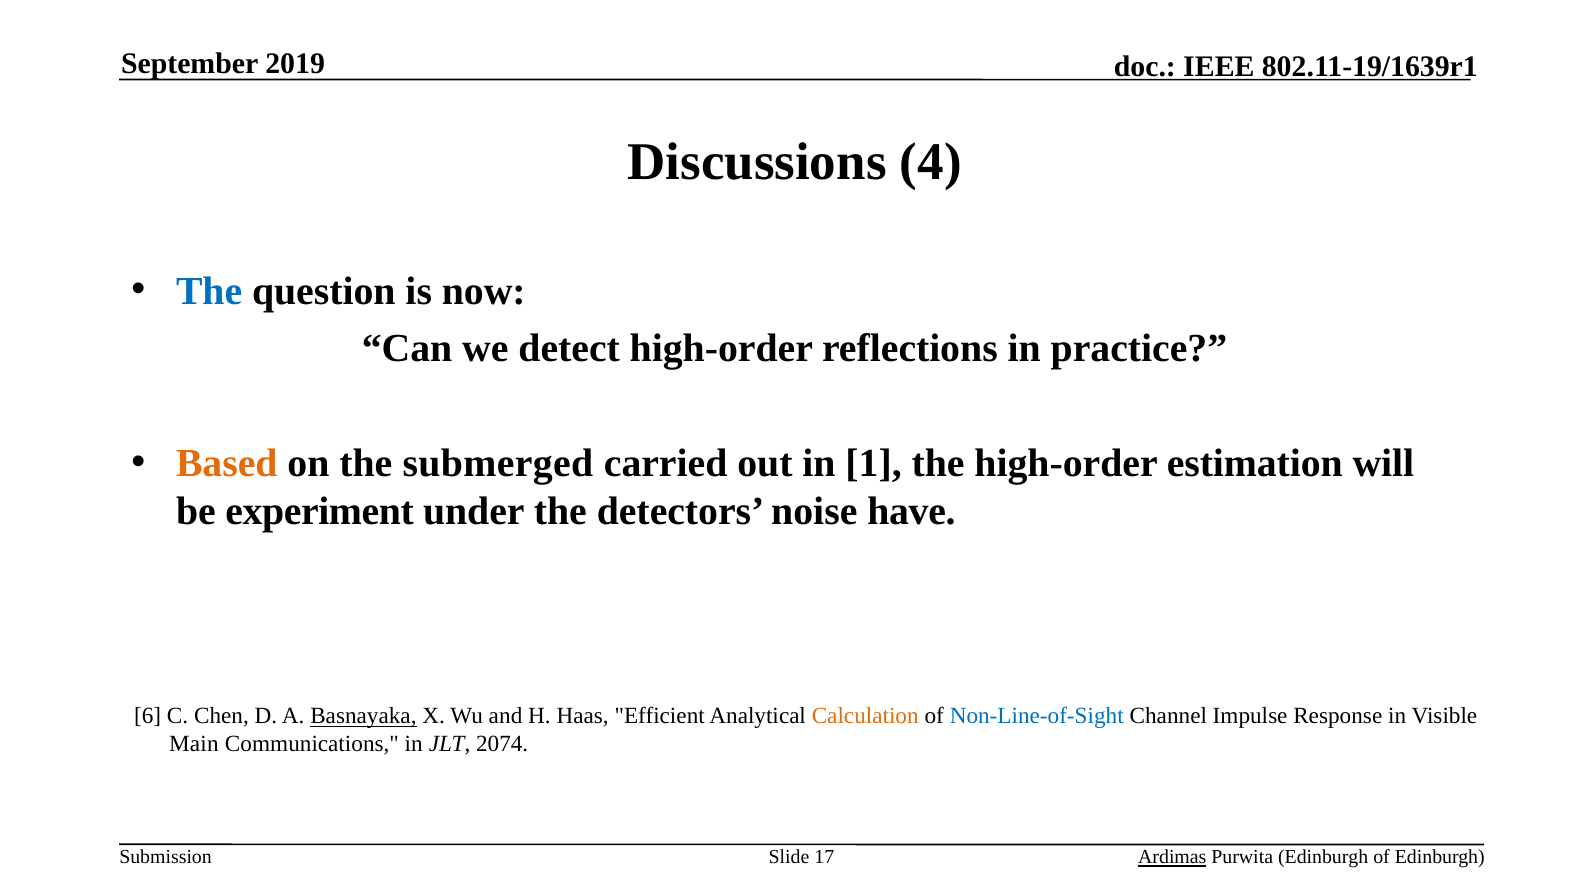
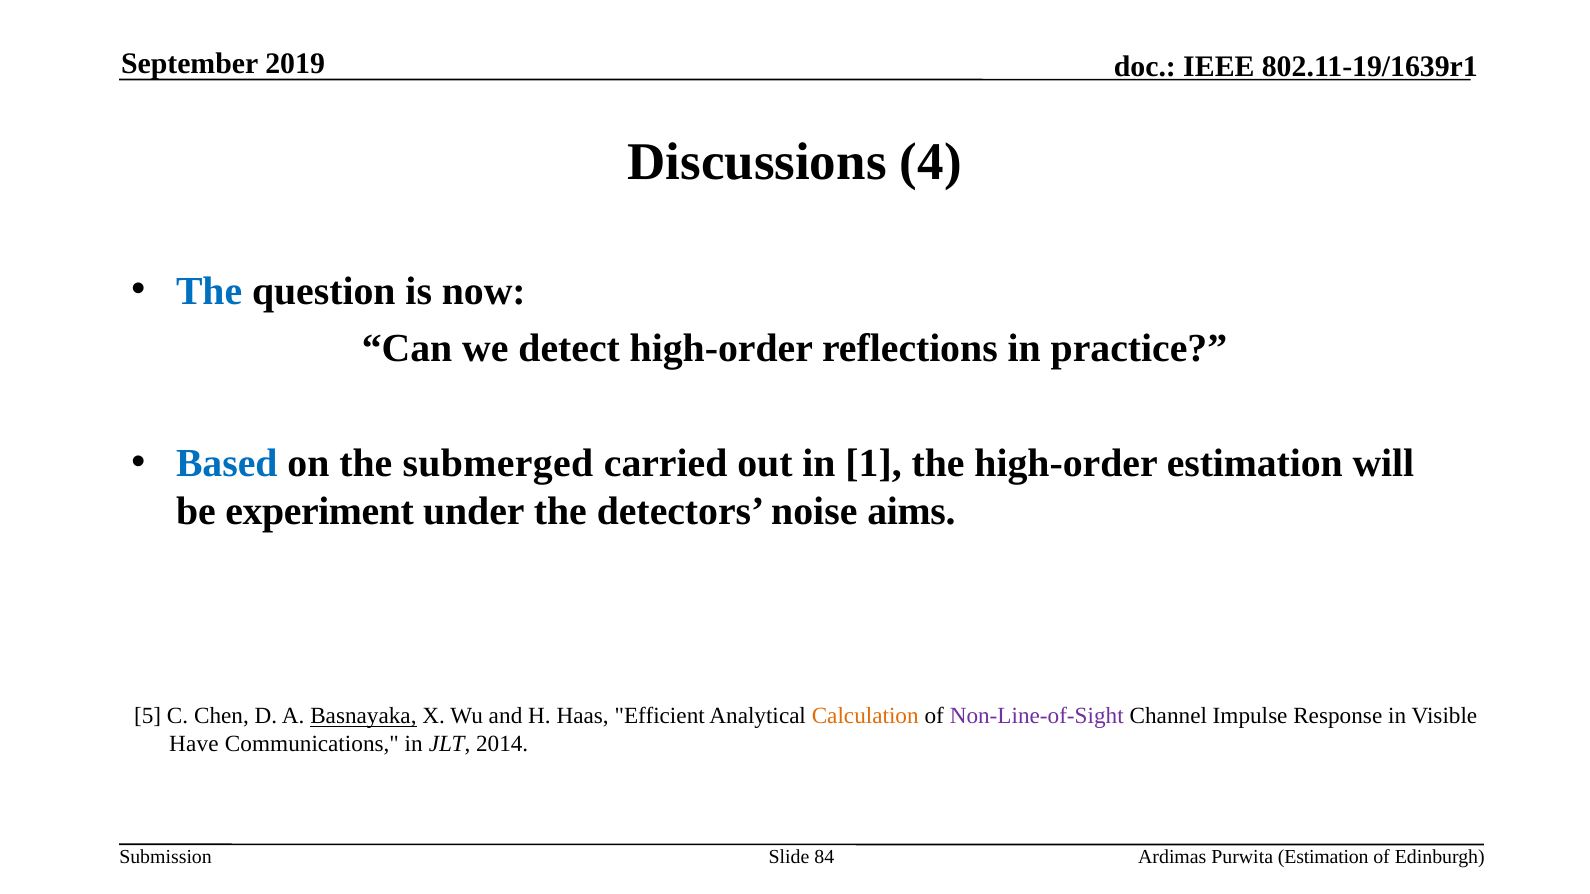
Based colour: orange -> blue
have: have -> aims
6: 6 -> 5
Non-Line-of-Sight colour: blue -> purple
Main: Main -> Have
2074: 2074 -> 2014
17: 17 -> 84
Ardimas underline: present -> none
Purwita Edinburgh: Edinburgh -> Estimation
